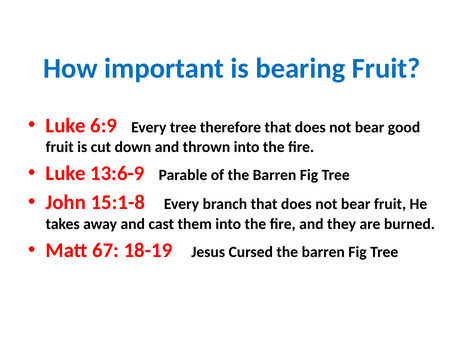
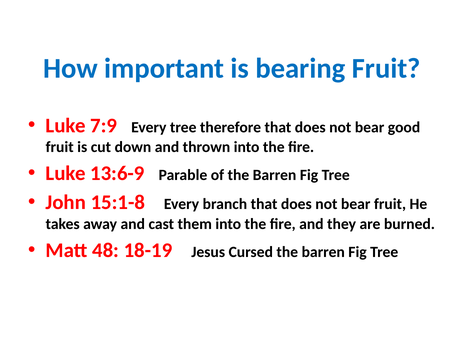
6:9: 6:9 -> 7:9
67: 67 -> 48
